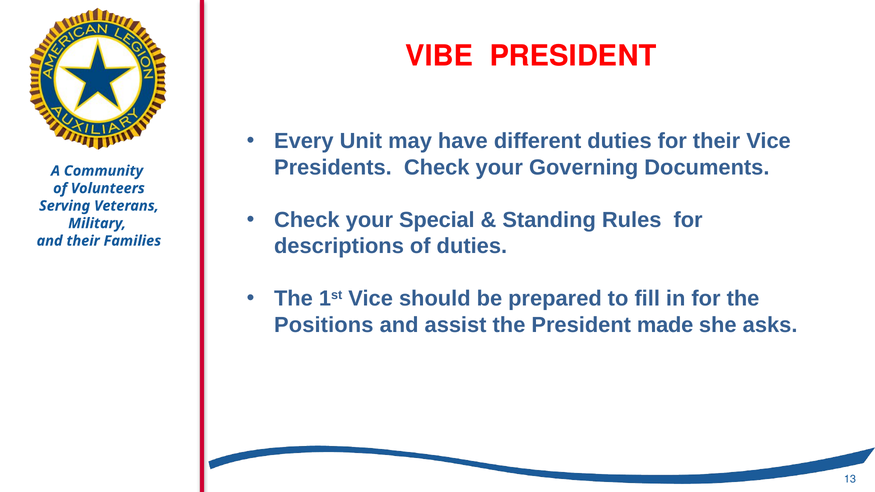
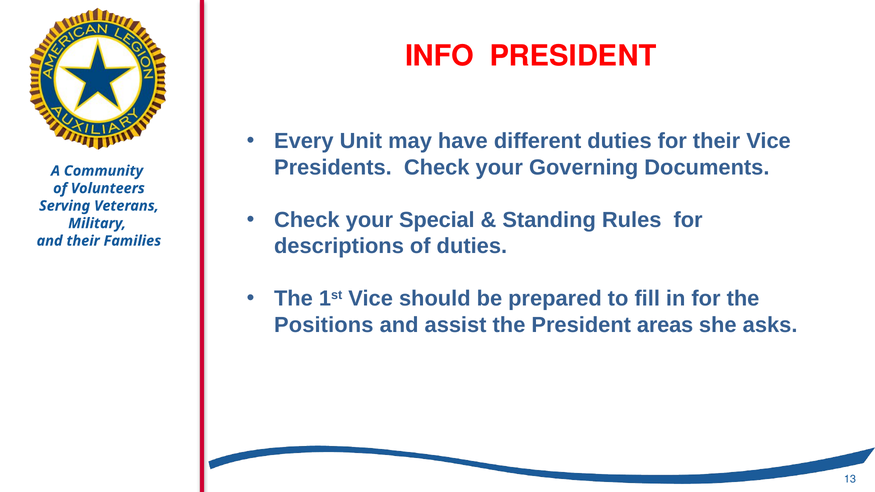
VIBE: VIBE -> INFO
made: made -> areas
